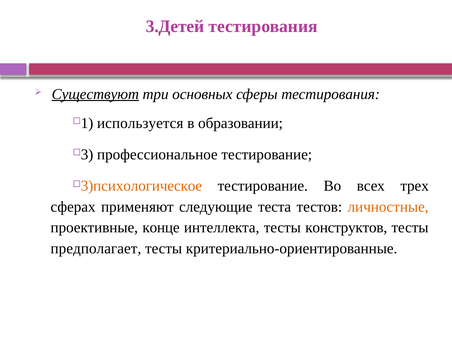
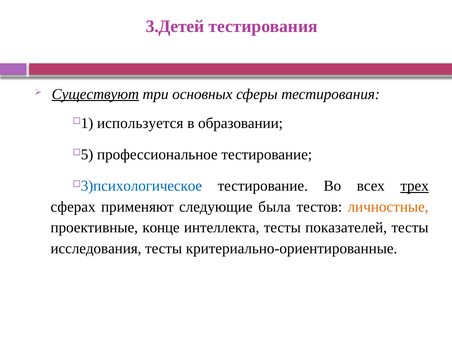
3: 3 -> 5
3)психологическое colour: orange -> blue
трех underline: none -> present
теста: теста -> была
конструктов: конструктов -> показателей
предполагает: предполагает -> исследования
